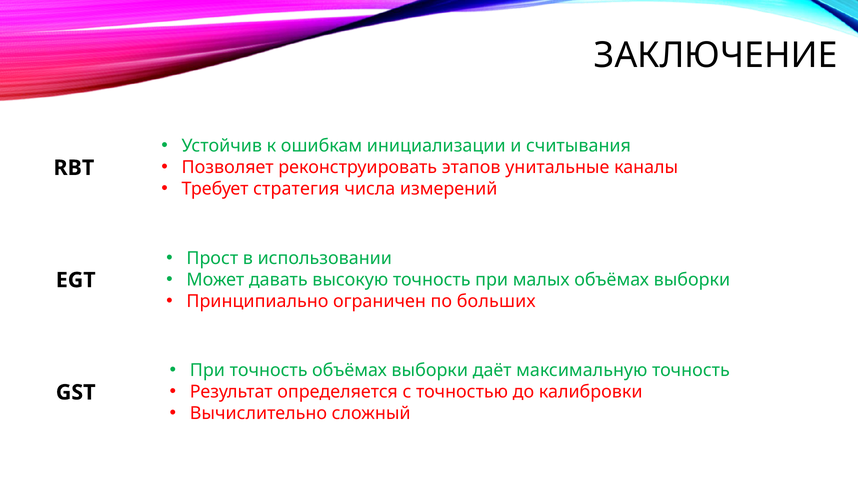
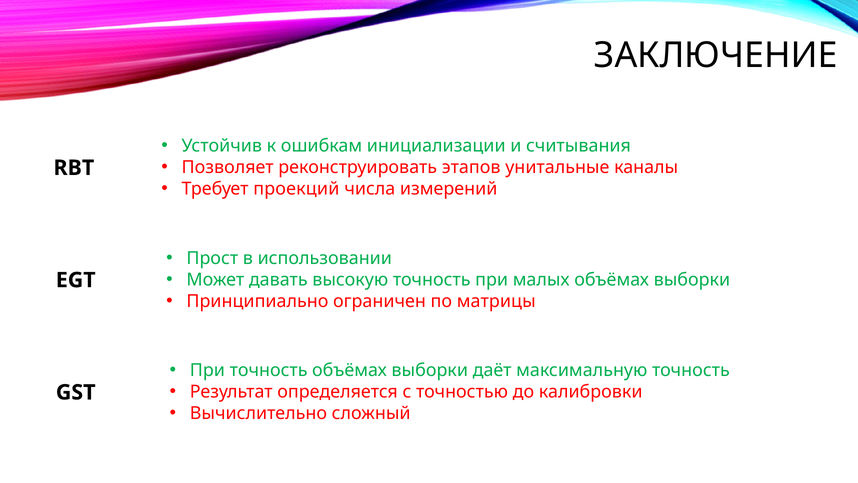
стратегия: стратегия -> проекций
больших: больших -> матрицы
